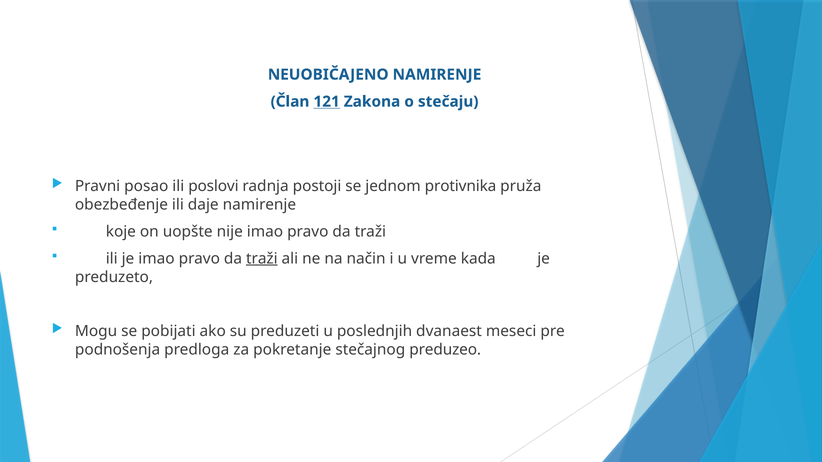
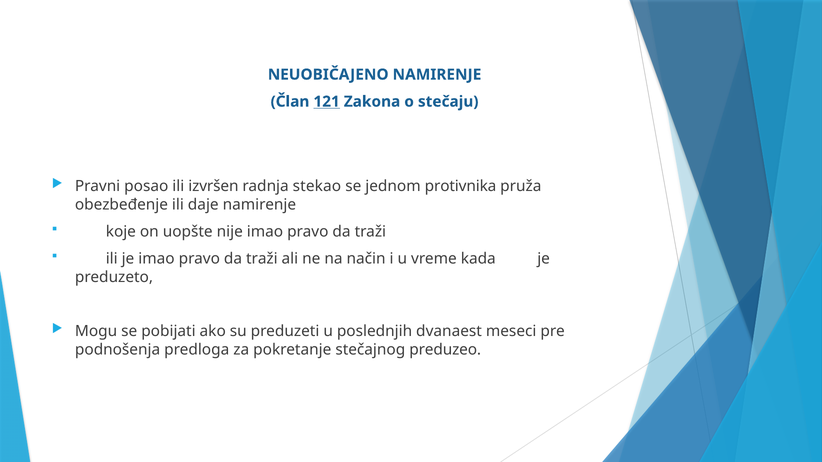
poslovi: poslovi -> izvršen
postoji: postoji -> stekao
traži at (262, 259) underline: present -> none
